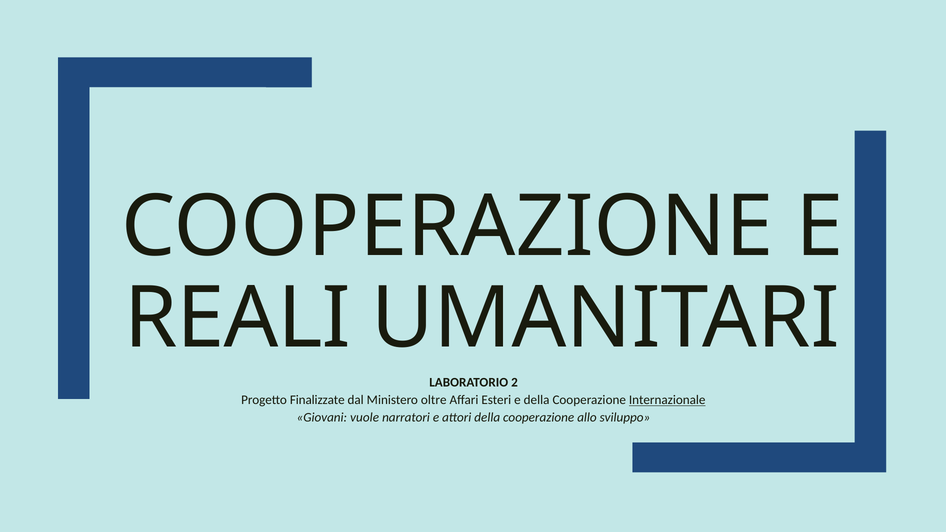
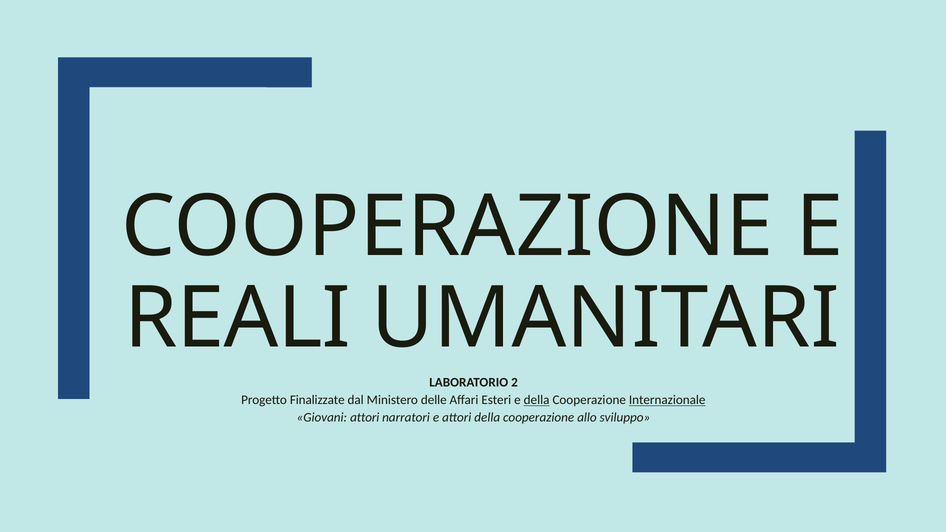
oltre: oltre -> delle
della at (537, 400) underline: none -> present
Giovani vuole: vuole -> attori
